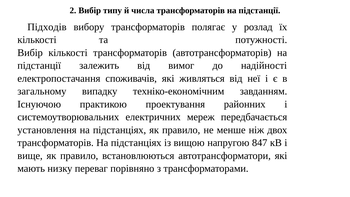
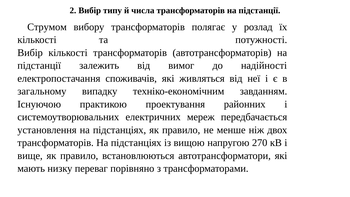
Підходів: Підходів -> Струмом
847: 847 -> 270
